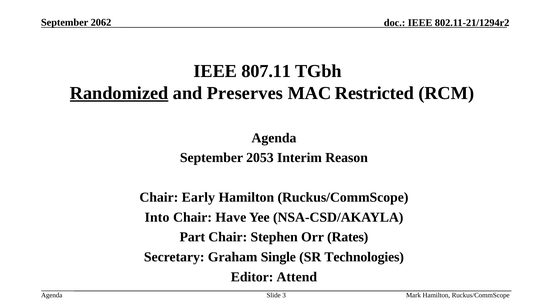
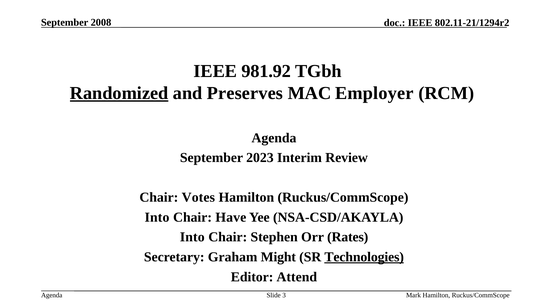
2062: 2062 -> 2008
807.11: 807.11 -> 981.92
Restricted: Restricted -> Employer
2053: 2053 -> 2023
Reason: Reason -> Review
Early: Early -> Votes
Part at (192, 237): Part -> Into
Single: Single -> Might
Technologies underline: none -> present
